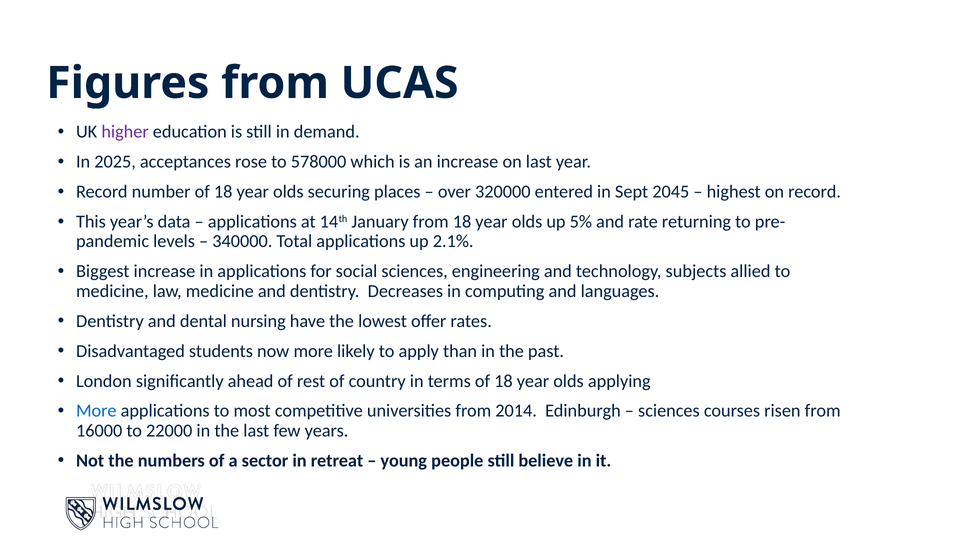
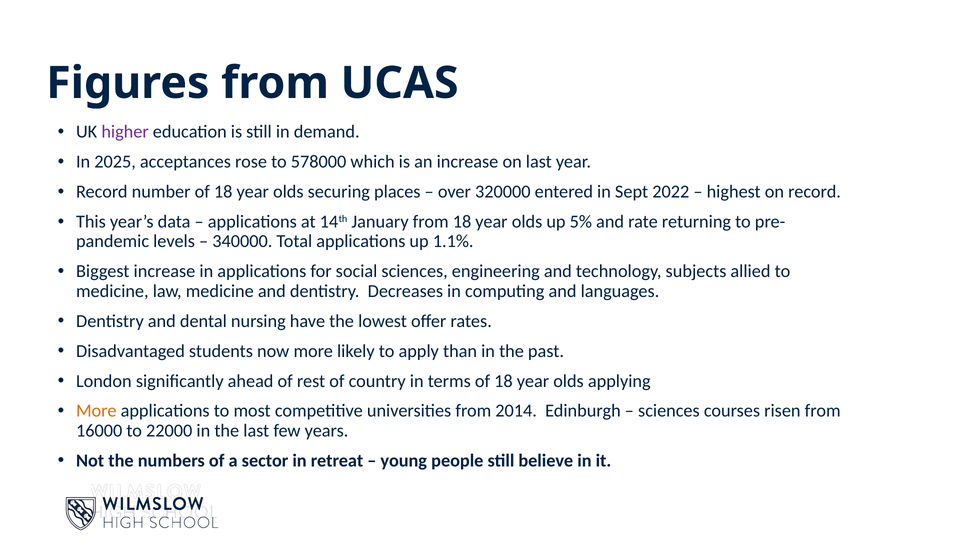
2045: 2045 -> 2022
2.1%: 2.1% -> 1.1%
More at (96, 410) colour: blue -> orange
